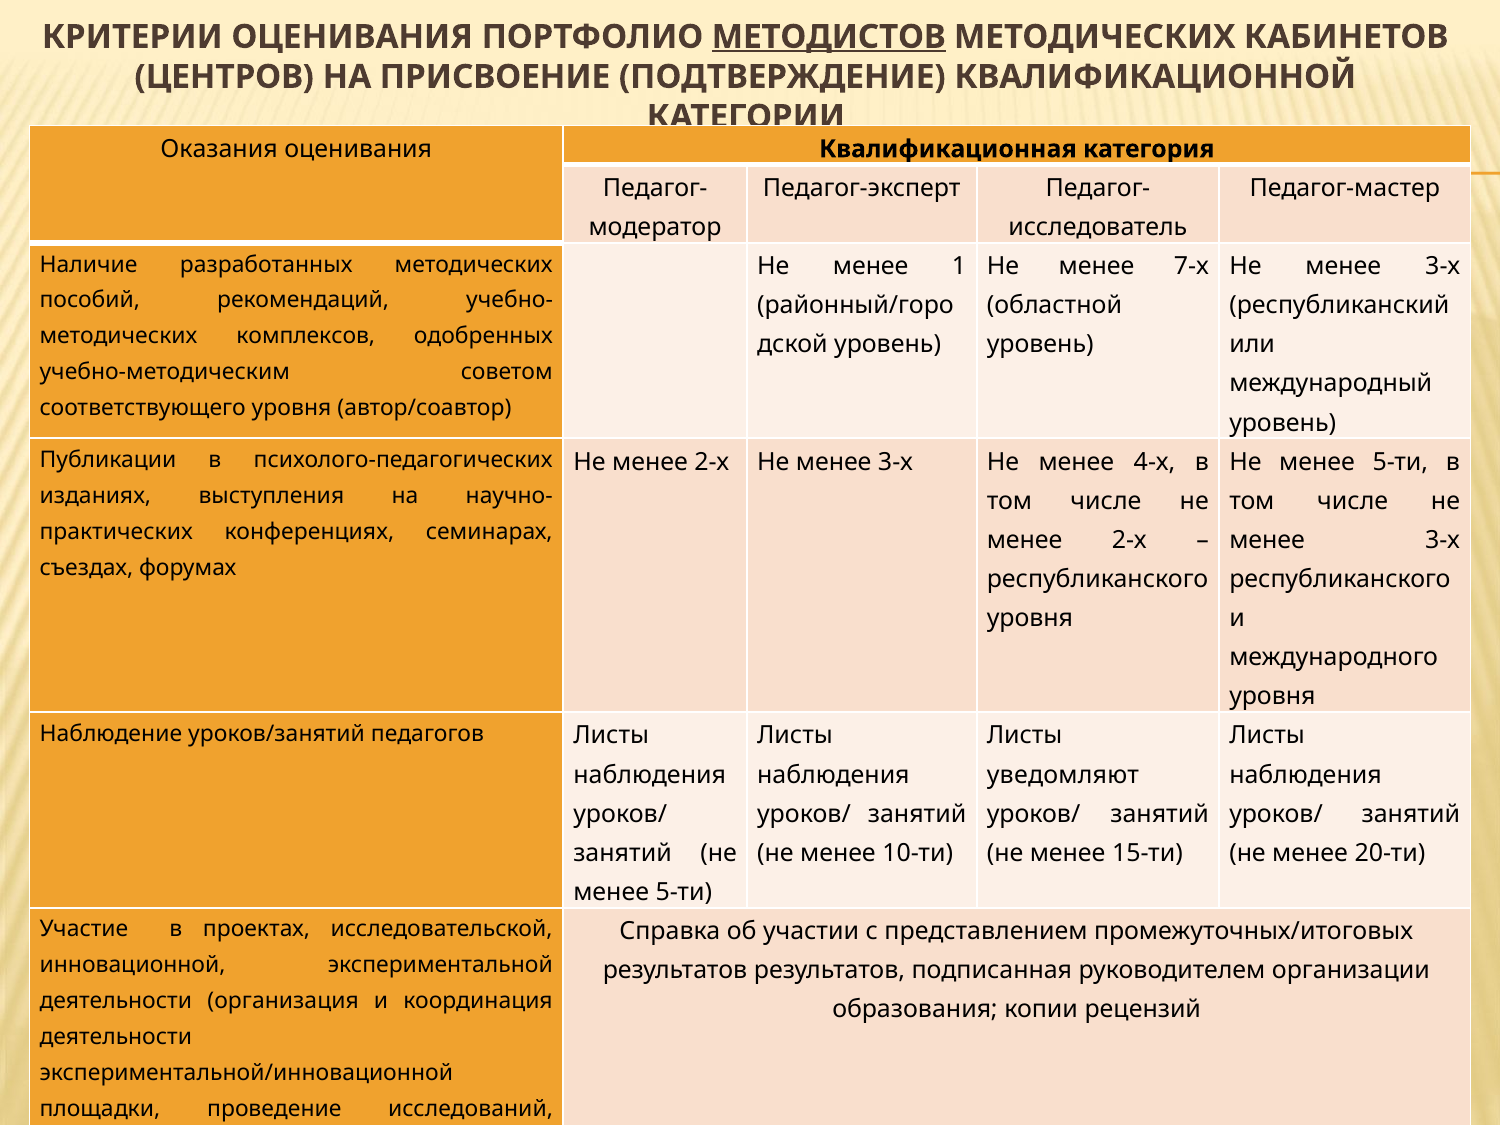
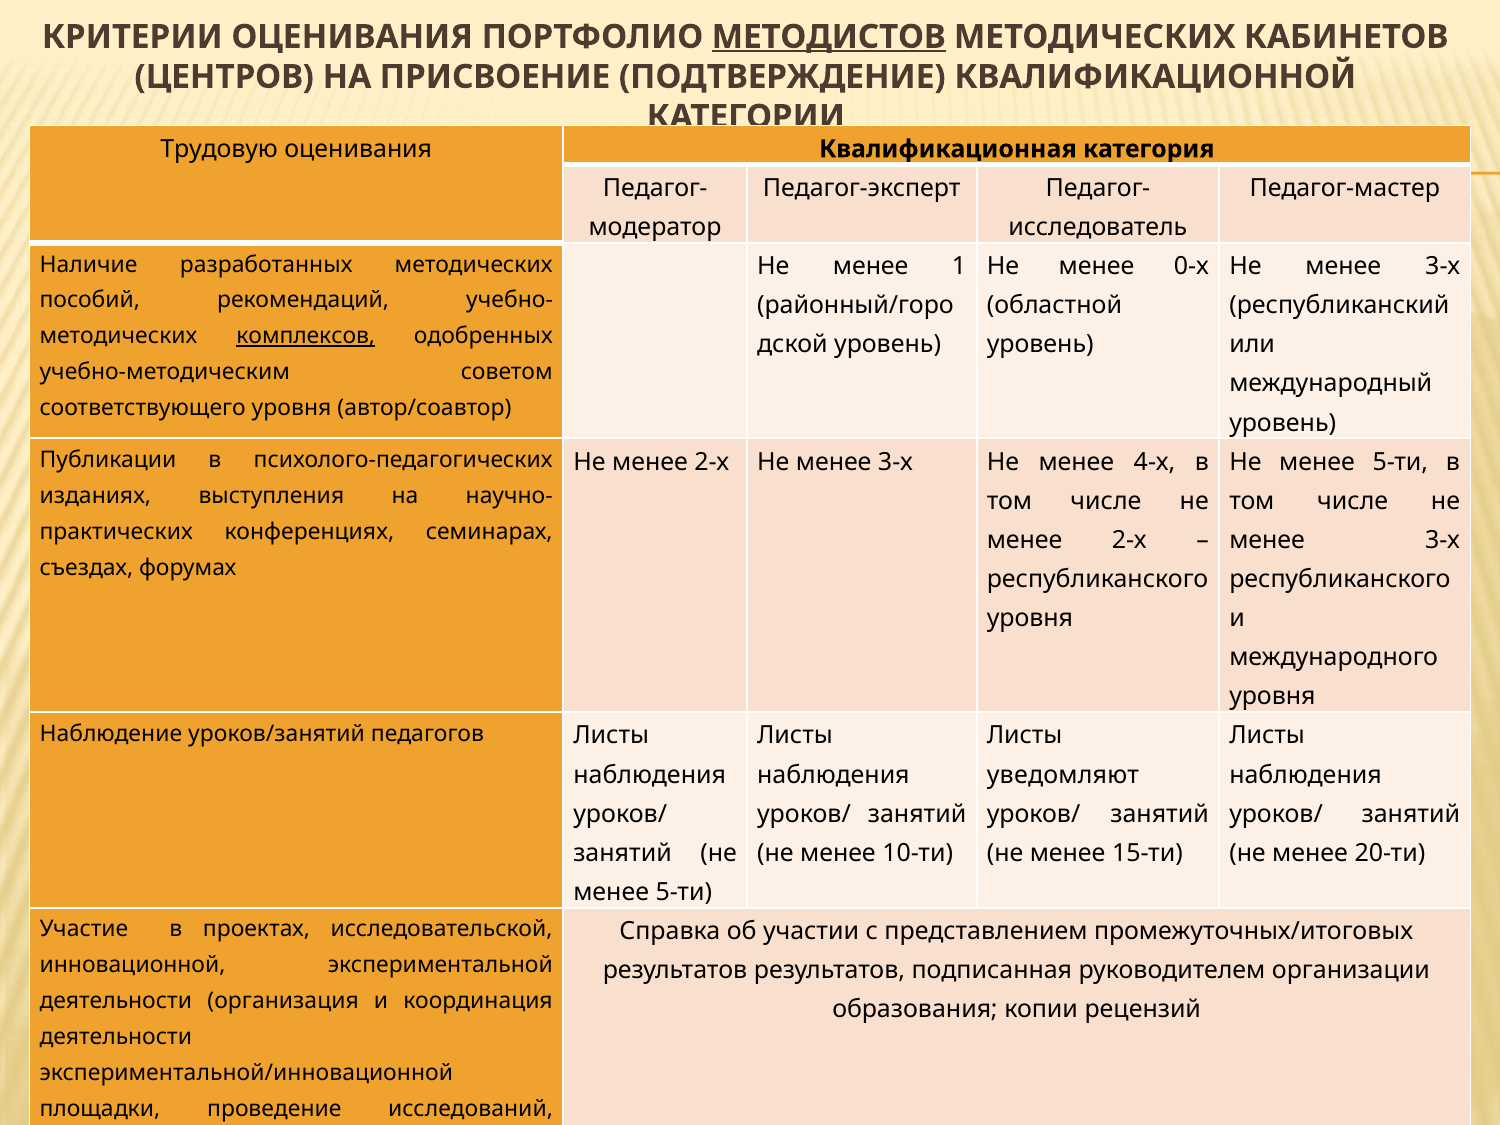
Оказания: Оказания -> Трудовую
7-х: 7-х -> 0-х
комплексов underline: none -> present
